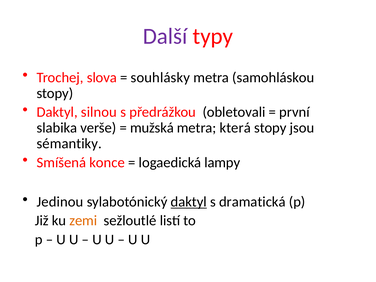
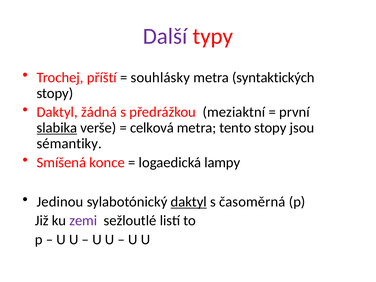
slova: slova -> příští
samohláskou: samohláskou -> syntaktických
silnou: silnou -> žádná
obletovali: obletovali -> meziaktní
slabika underline: none -> present
mužská: mužská -> celková
která: která -> tento
dramatická: dramatická -> časoměrná
zemi colour: orange -> purple
